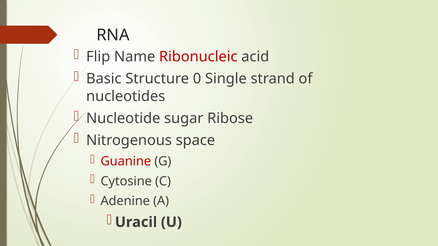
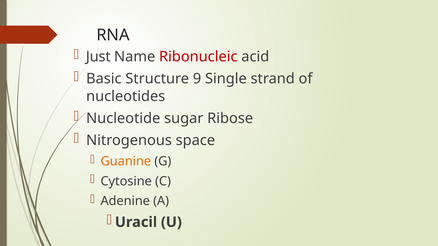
Flip: Flip -> Just
0: 0 -> 9
Guanine colour: red -> orange
